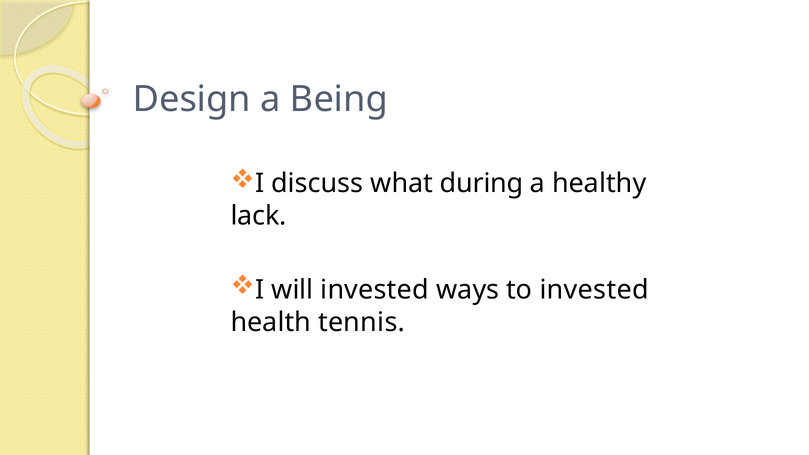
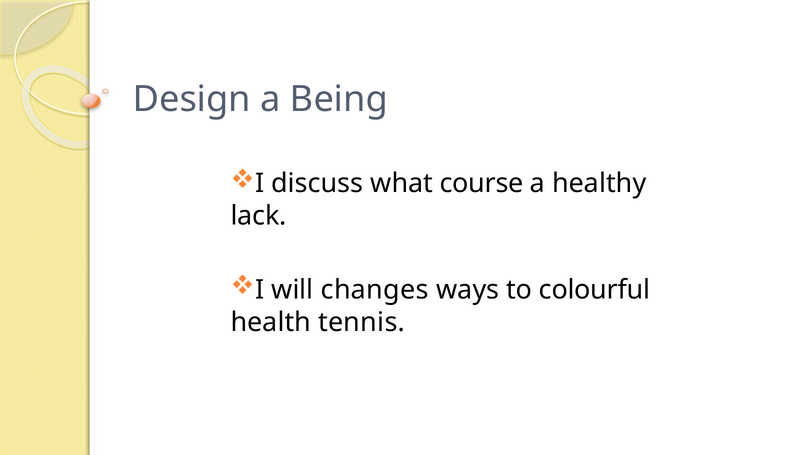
during: during -> course
will invested: invested -> changes
to invested: invested -> colourful
